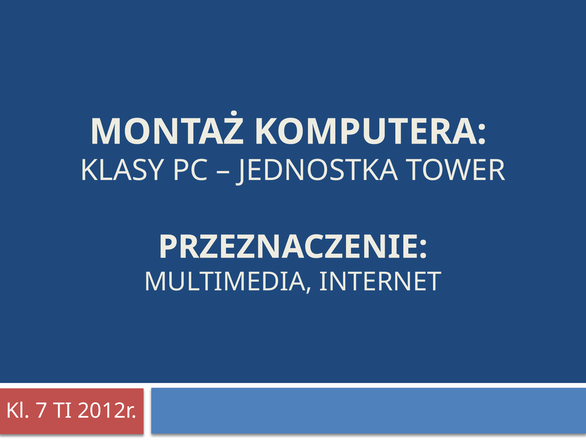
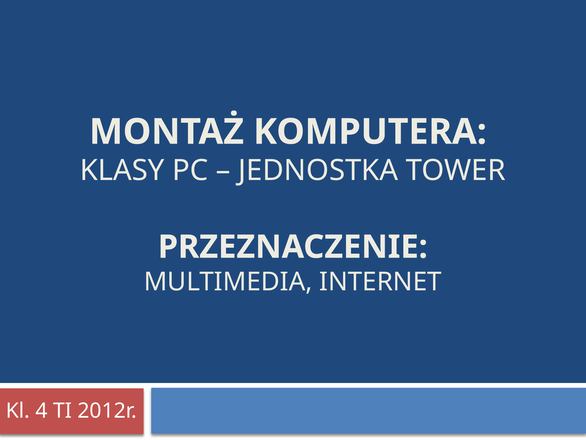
7: 7 -> 4
